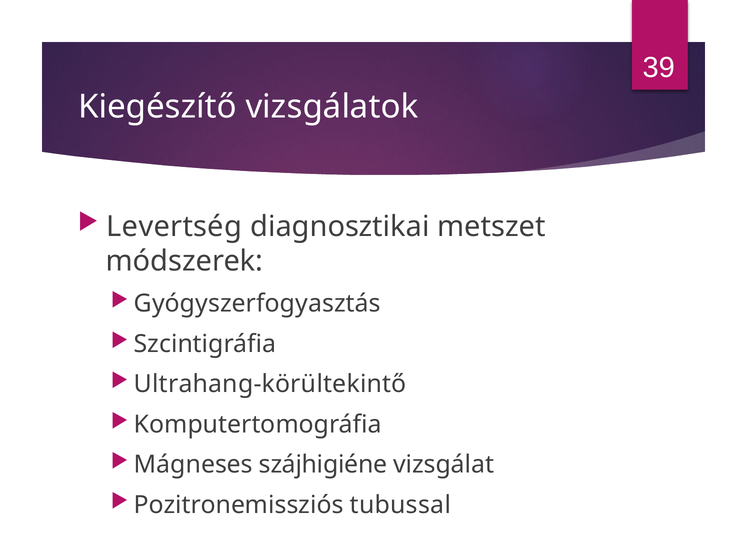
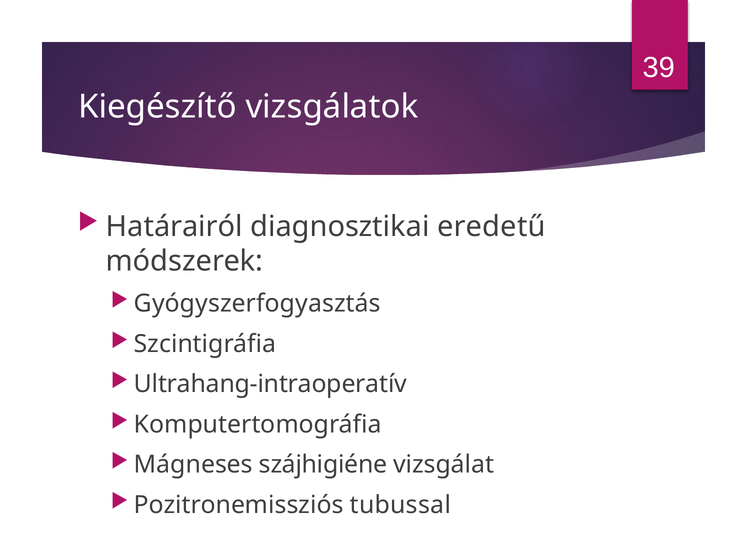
Levertség: Levertség -> Határairól
metszet: metszet -> eredetű
Ultrahang-körültekintő: Ultrahang-körültekintő -> Ultrahang-intraoperatív
